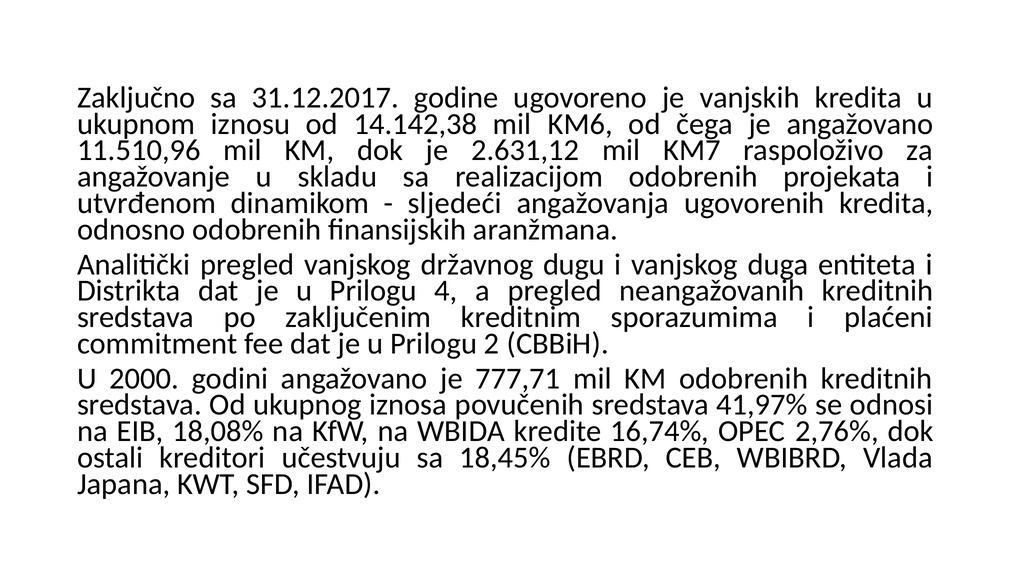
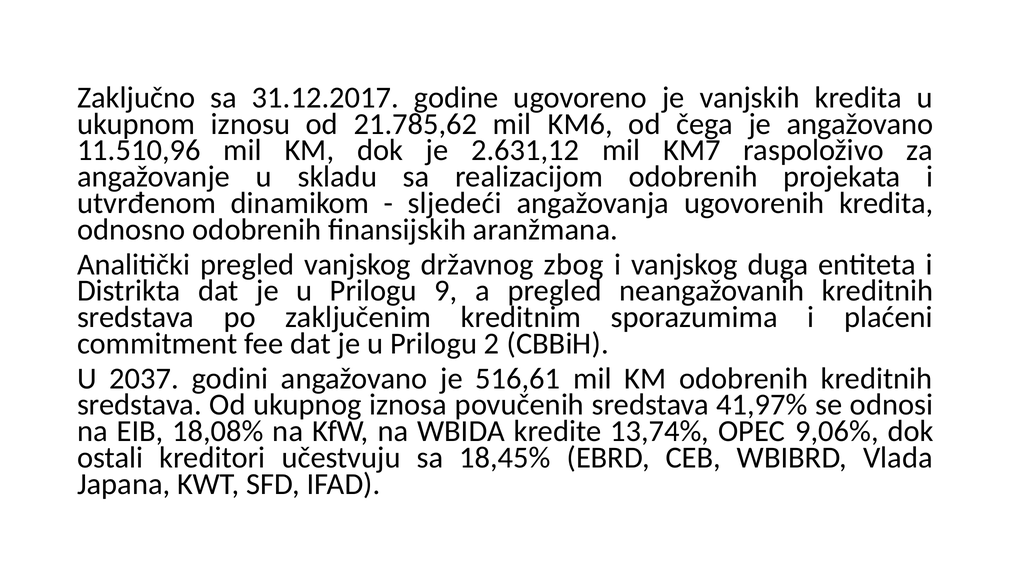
14.142,38: 14.142,38 -> 21.785,62
dugu: dugu -> zbog
4: 4 -> 9
2000: 2000 -> 2037
777,71: 777,71 -> 516,61
16,74%: 16,74% -> 13,74%
2,76%: 2,76% -> 9,06%
